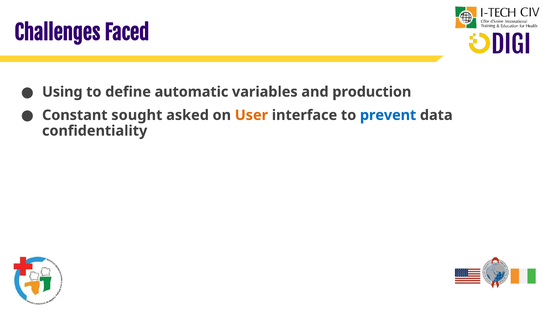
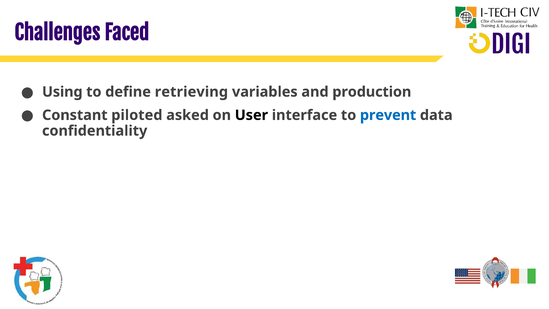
automatic: automatic -> retrieving
sought: sought -> piloted
User colour: orange -> black
